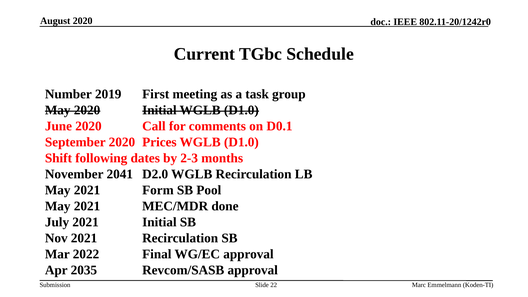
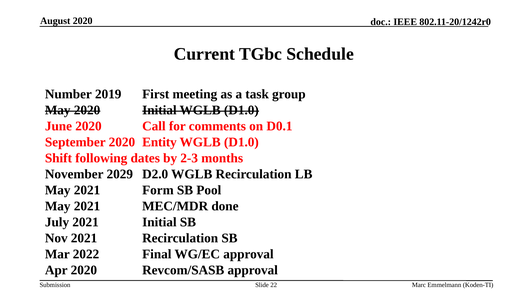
Prices: Prices -> Entity
2041: 2041 -> 2029
Apr 2035: 2035 -> 2020
